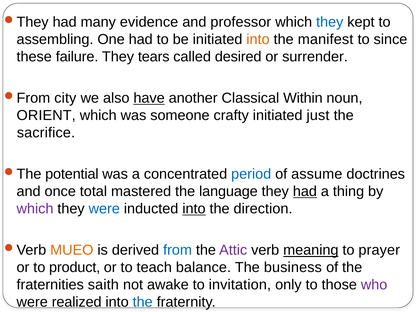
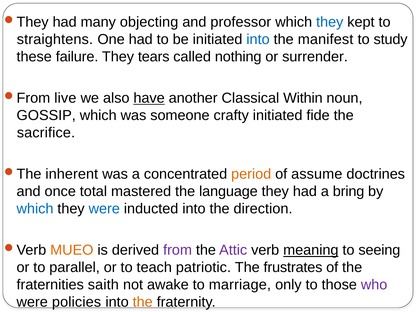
evidence: evidence -> objecting
assembling: assembling -> straightens
into at (258, 39) colour: orange -> blue
since: since -> study
desired: desired -> nothing
city: city -> live
ORIENT: ORIENT -> GOSSIP
just: just -> fide
potential: potential -> inherent
period colour: blue -> orange
had at (305, 192) underline: present -> none
thing: thing -> bring
which at (35, 209) colour: purple -> blue
into at (194, 209) underline: present -> none
from colour: blue -> purple
prayer: prayer -> seeing
product: product -> parallel
balance: balance -> patriotic
business: business -> frustrates
invitation: invitation -> marriage
realized: realized -> policies
the at (143, 302) colour: blue -> orange
